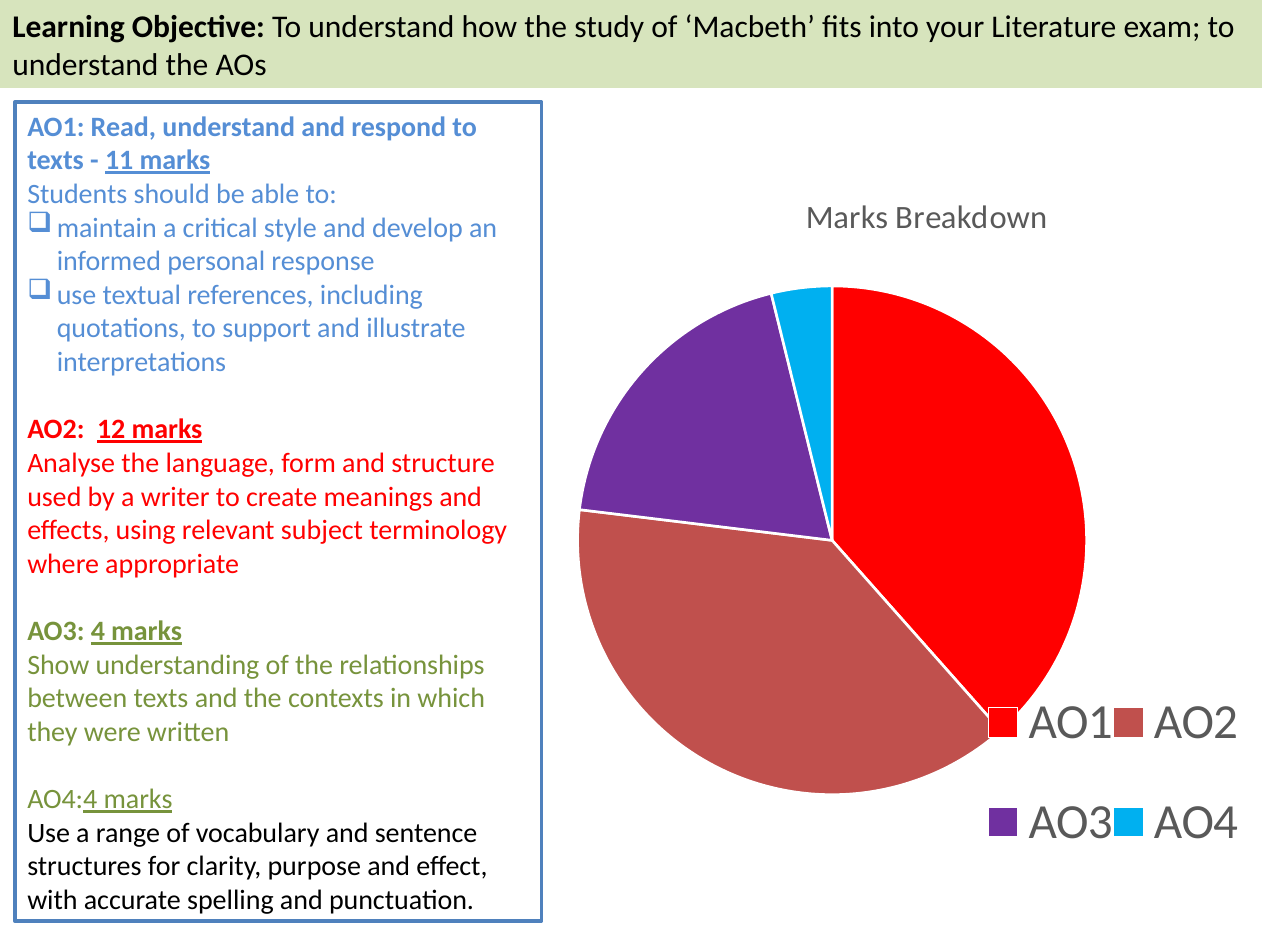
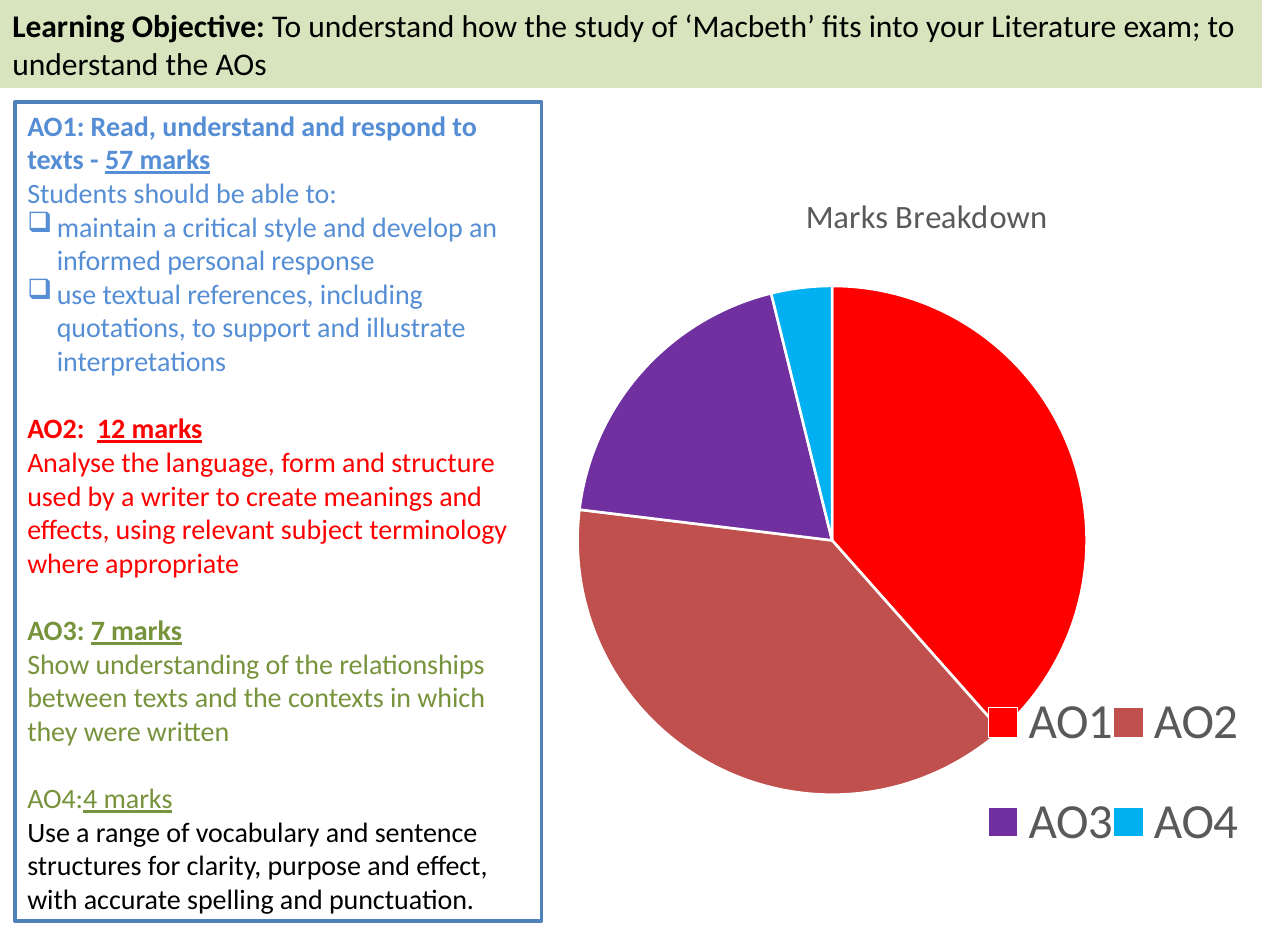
11: 11 -> 57
4: 4 -> 7
